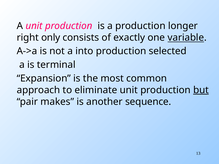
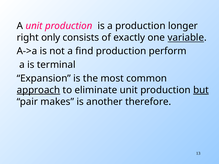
into: into -> find
selected: selected -> perform
approach underline: none -> present
sequence: sequence -> therefore
